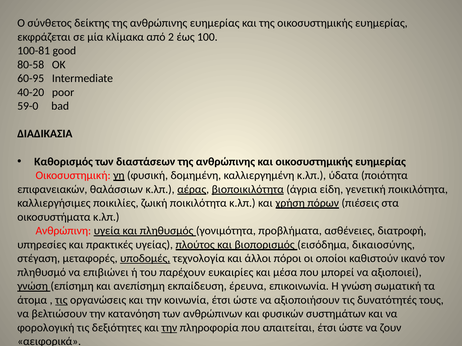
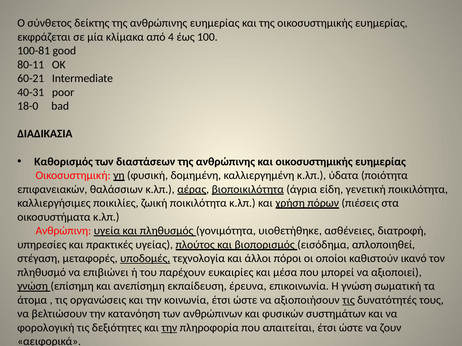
2: 2 -> 4
80-58: 80-58 -> 80-11
60-95: 60-95 -> 60-21
40-20: 40-20 -> 40-31
59-0: 59-0 -> 18-0
προβλήματα: προβλήματα -> υιοθετήθηκε
δικαιοσύνης: δικαιοσύνης -> απλοποιηθεί
τις at (61, 300) underline: present -> none
τις at (348, 300) underline: none -> present
